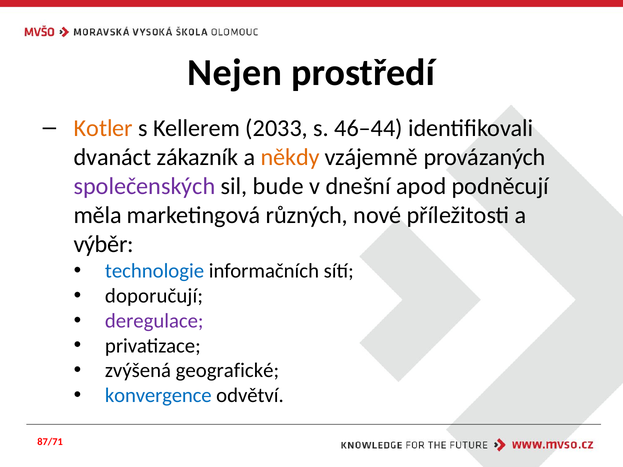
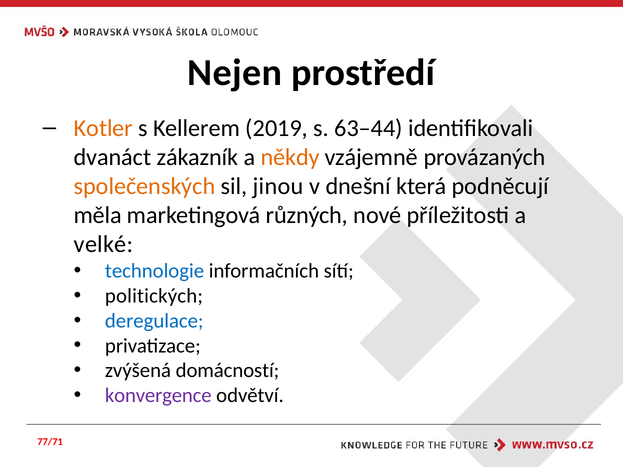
2033: 2033 -> 2019
46–44: 46–44 -> 63–44
společenských colour: purple -> orange
bude: bude -> jinou
apod: apod -> která
výběr: výběr -> velké
doporučují: doporučují -> politických
deregulace colour: purple -> blue
geografické: geografické -> domácností
konvergence colour: blue -> purple
87/71: 87/71 -> 77/71
